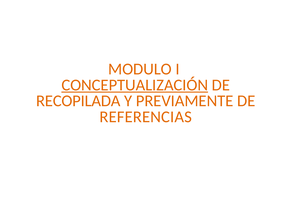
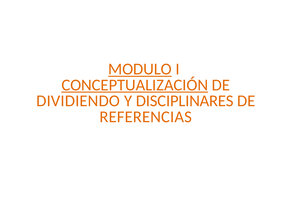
MODULO underline: none -> present
RECOPILADA: RECOPILADA -> DIVIDIENDO
PREVIAMENTE: PREVIAMENTE -> DISCIPLINARES
